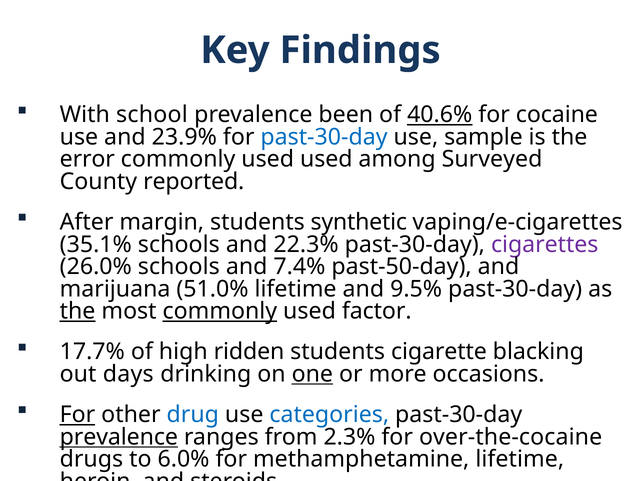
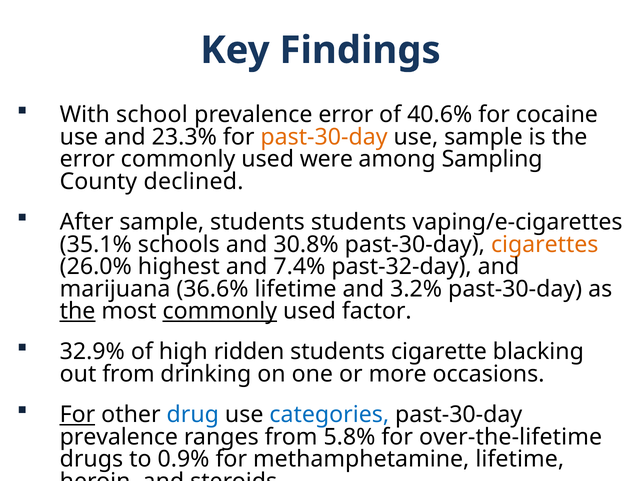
prevalence been: been -> error
40.6% underline: present -> none
23.9%: 23.9% -> 23.3%
past-30-day at (324, 137) colour: blue -> orange
used used: used -> were
Surveyed: Surveyed -> Sampling
reported: reported -> declined
After margin: margin -> sample
students synthetic: synthetic -> students
22.3%: 22.3% -> 30.8%
cigarettes colour: purple -> orange
26.0% schools: schools -> highest
past-50-day: past-50-day -> past-32-day
51.0%: 51.0% -> 36.6%
9.5%: 9.5% -> 3.2%
17.7%: 17.7% -> 32.9%
out days: days -> from
one underline: present -> none
prevalence at (119, 437) underline: present -> none
2.3%: 2.3% -> 5.8%
over-the-cocaine: over-the-cocaine -> over-the-lifetime
6.0%: 6.0% -> 0.9%
